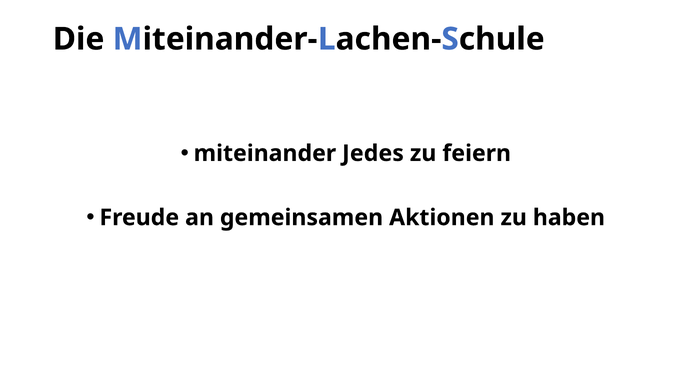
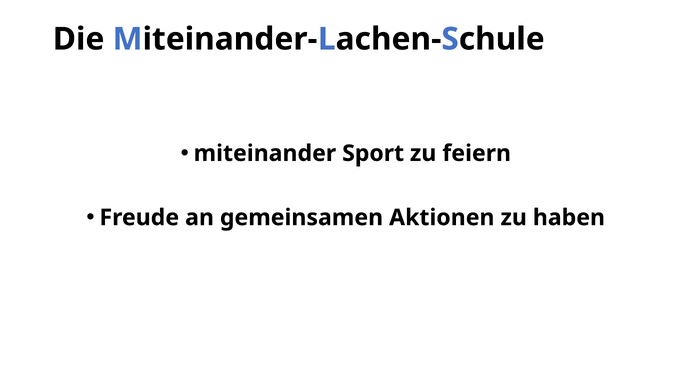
Jedes: Jedes -> Sport
